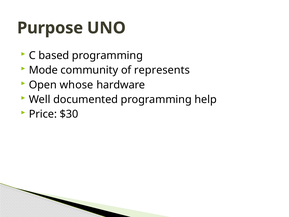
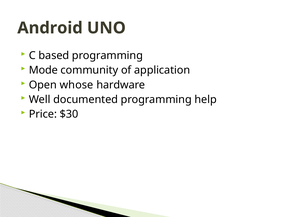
Purpose: Purpose -> Android
represents: represents -> application
